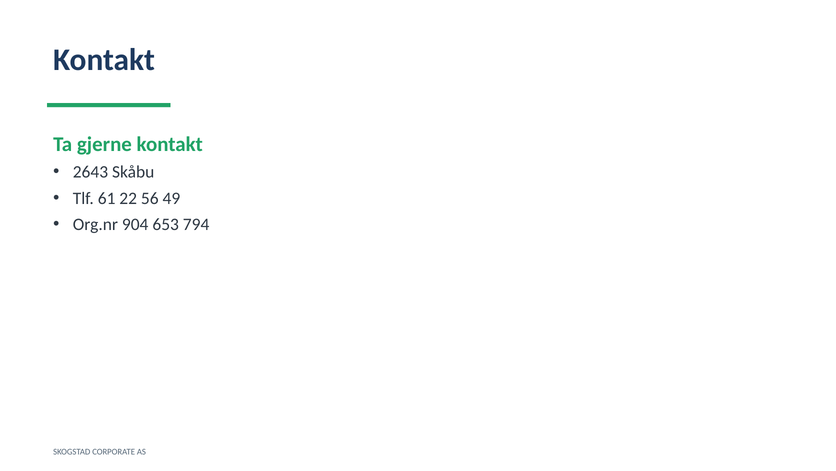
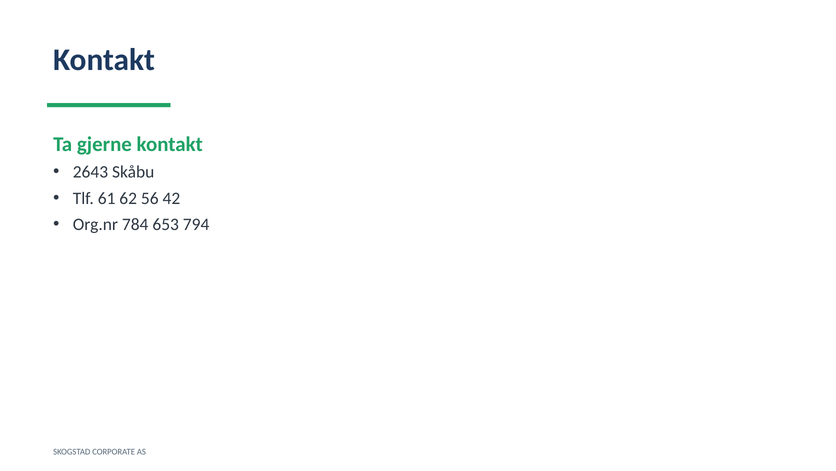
22: 22 -> 62
49: 49 -> 42
904: 904 -> 784
